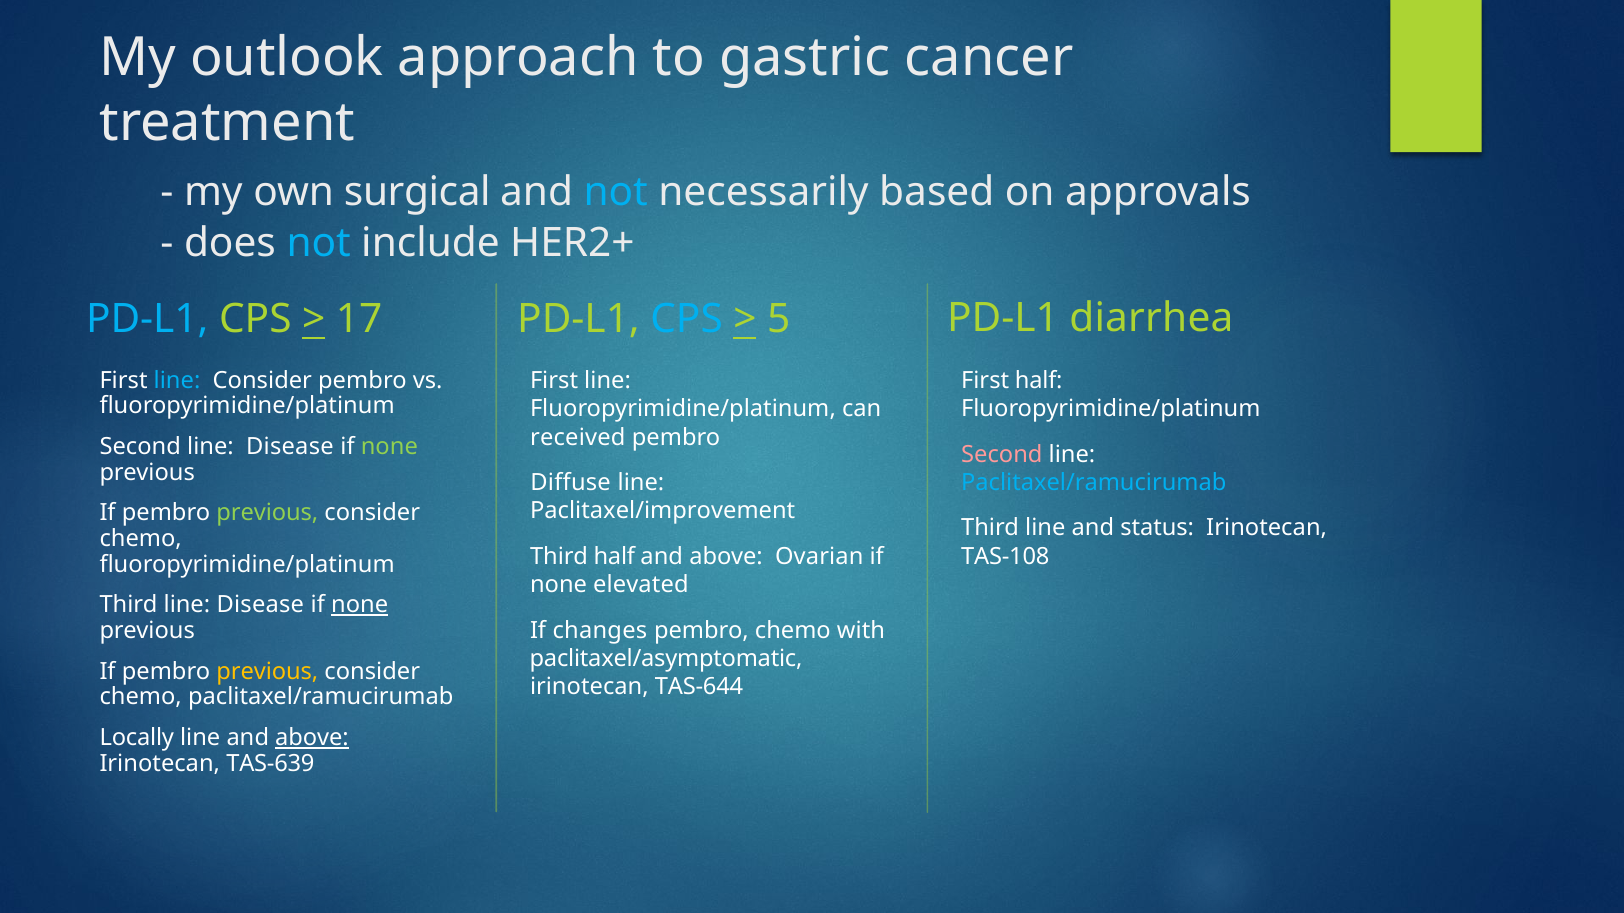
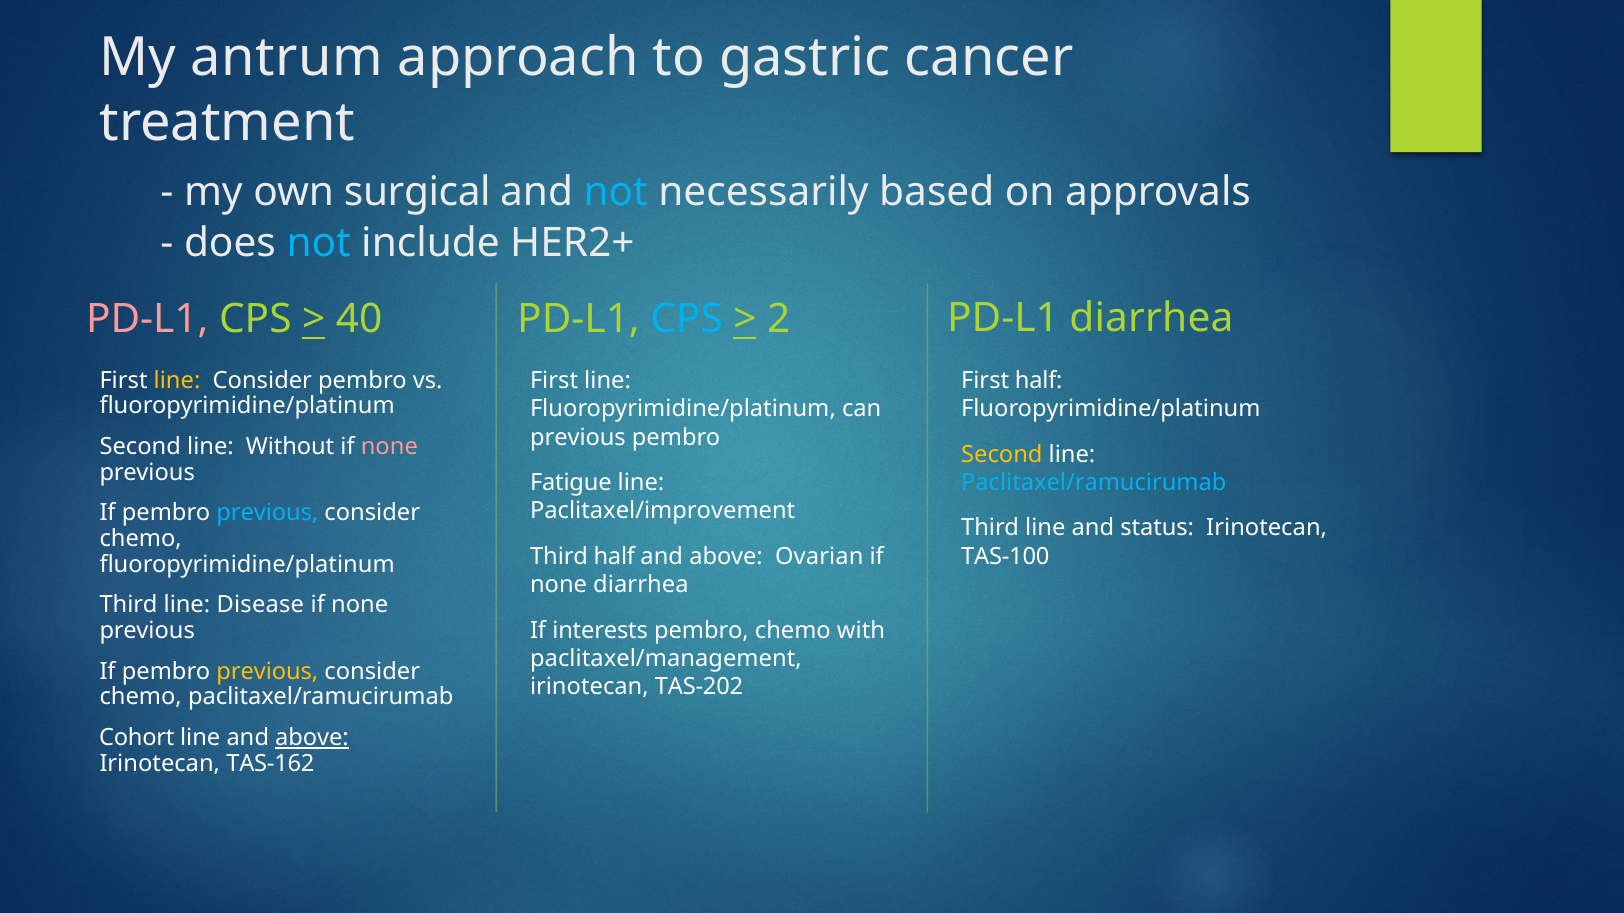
outlook: outlook -> antrum
PD-L1 at (147, 320) colour: light blue -> pink
17: 17 -> 40
5: 5 -> 2
line at (177, 380) colour: light blue -> yellow
received at (578, 438): received -> previous
Second line Disease: Disease -> Without
none at (389, 447) colour: light green -> pink
Second at (1002, 455) colour: pink -> yellow
Diffuse: Diffuse -> Fatigue
previous at (267, 513) colour: light green -> light blue
TAS-108: TAS-108 -> TAS-100
none elevated: elevated -> diarrhea
none at (360, 605) underline: present -> none
changes: changes -> interests
paclitaxel/asymptomatic: paclitaxel/asymptomatic -> paclitaxel/management
TAS-644: TAS-644 -> TAS-202
Locally: Locally -> Cohort
TAS-639: TAS-639 -> TAS-162
